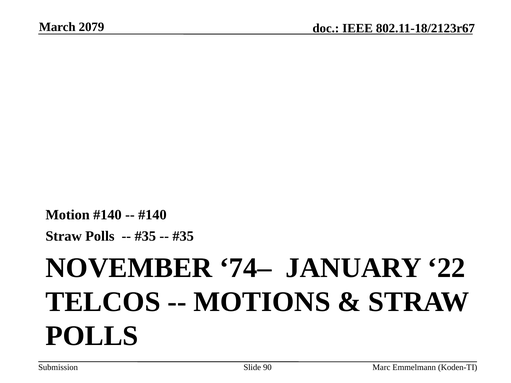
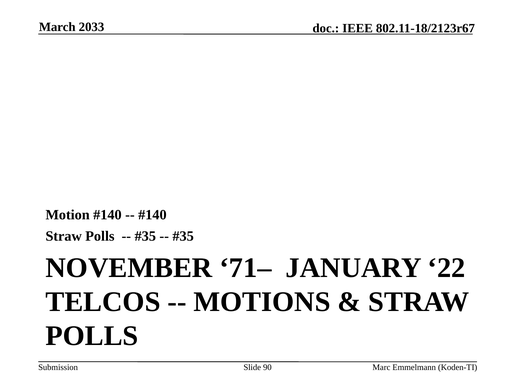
2079: 2079 -> 2033
74–: 74– -> 71–
